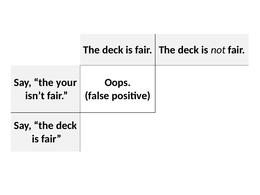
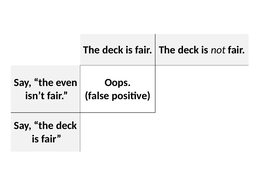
the your: your -> even
